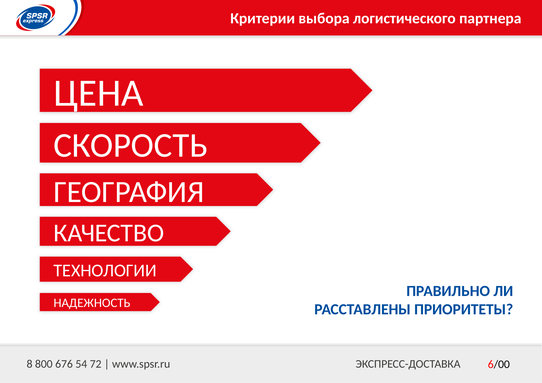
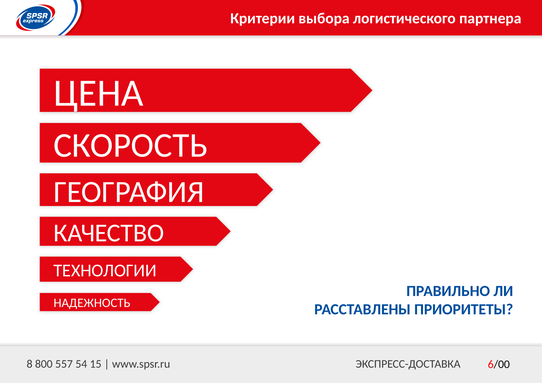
676: 676 -> 557
72: 72 -> 15
